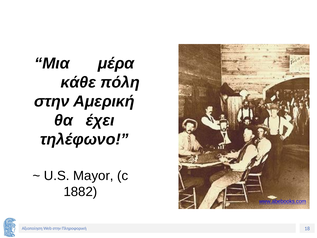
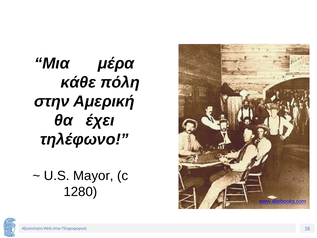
1882: 1882 -> 1280
